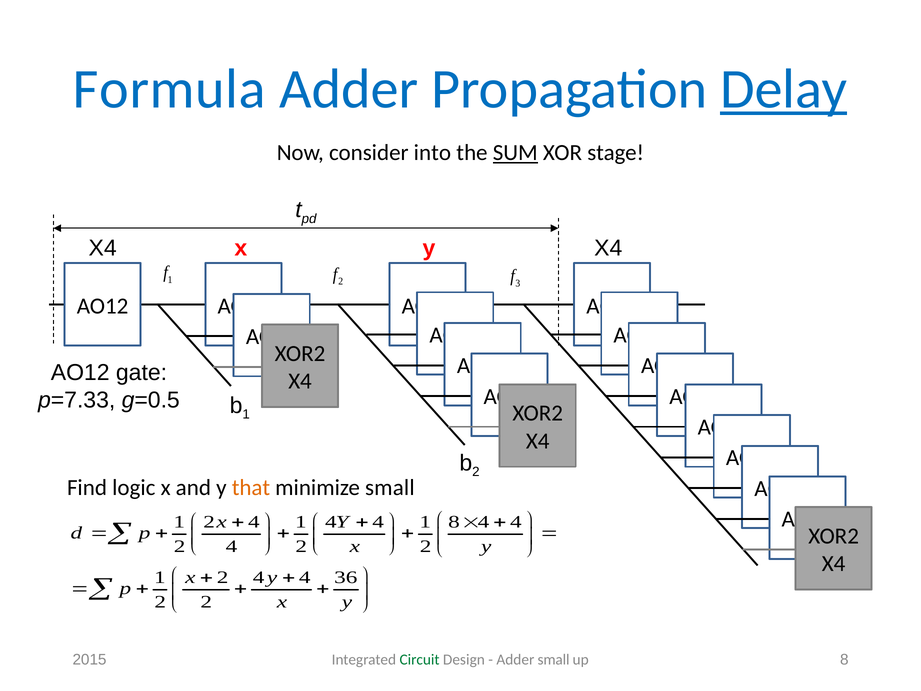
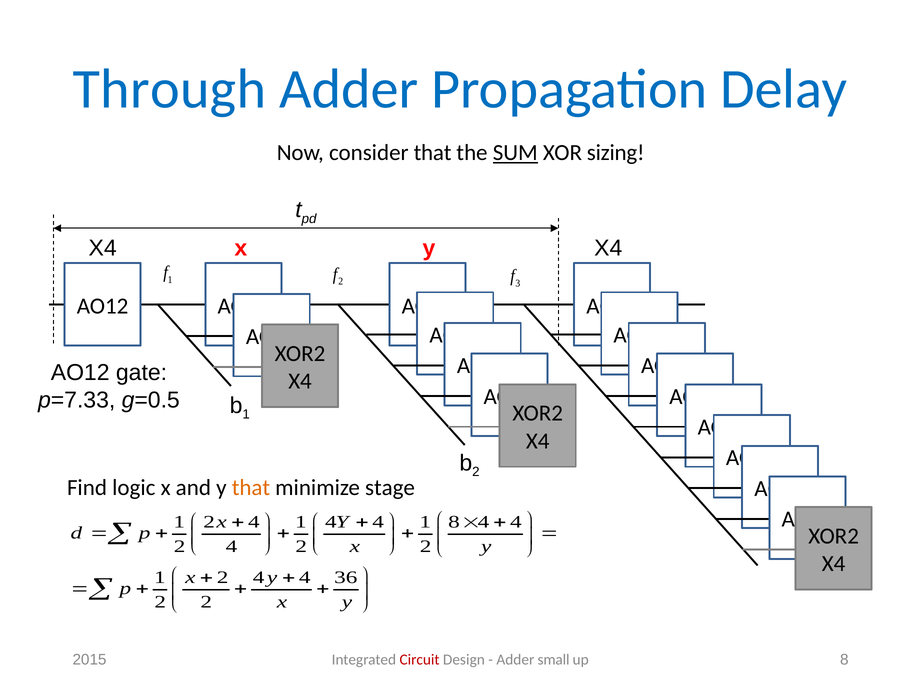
Formula: Formula -> Through
Delay underline: present -> none
consider into: into -> that
stage: stage -> sizing
minimize small: small -> stage
Circuit colour: green -> red
